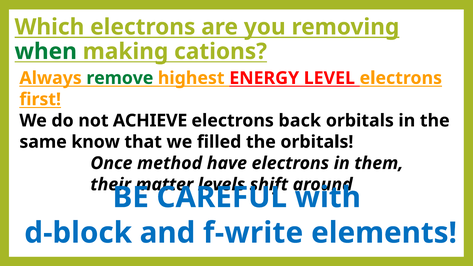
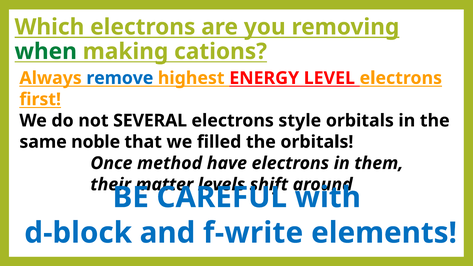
remove colour: green -> blue
ACHIEVE: ACHIEVE -> SEVERAL
back: back -> style
know: know -> noble
